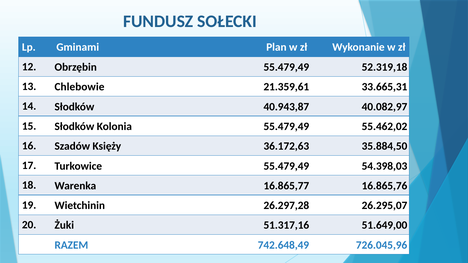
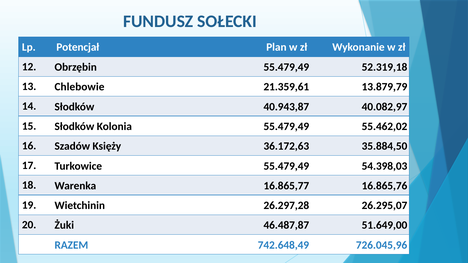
Gminami: Gminami -> Potencjał
33.665,31: 33.665,31 -> 13.879,79
51.317,16: 51.317,16 -> 46.487,87
